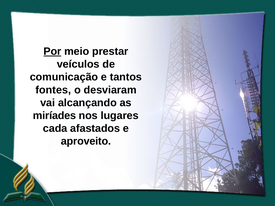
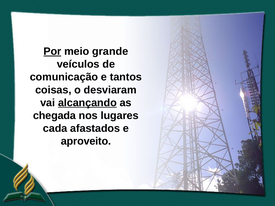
prestar: prestar -> grande
fontes: fontes -> coisas
alcançando underline: none -> present
miríades: miríades -> chegada
